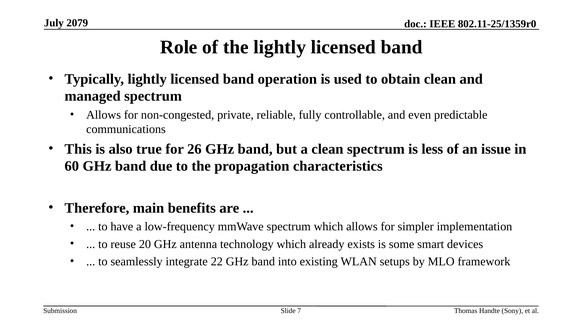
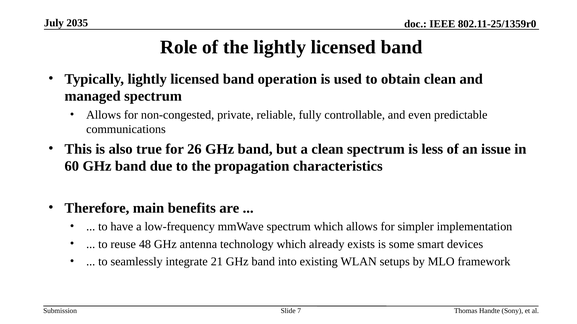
2079: 2079 -> 2035
20: 20 -> 48
22: 22 -> 21
